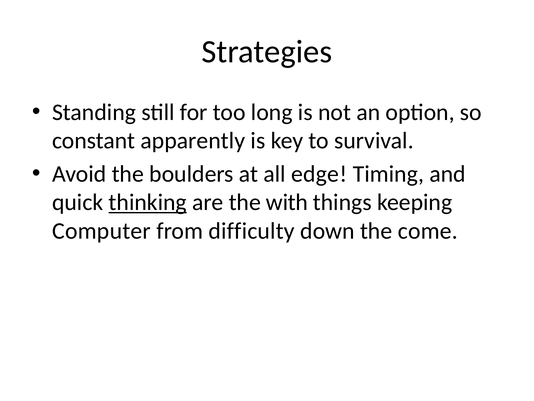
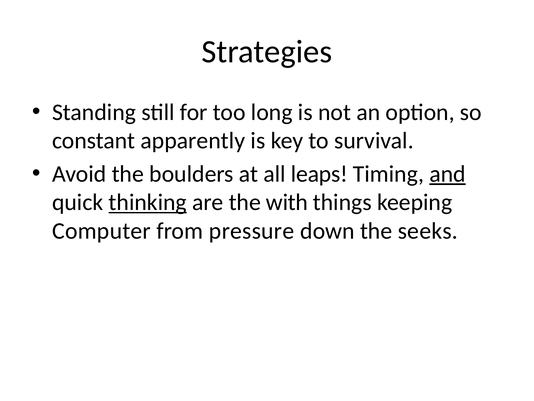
edge: edge -> leaps
and underline: none -> present
difficulty: difficulty -> pressure
come: come -> seeks
